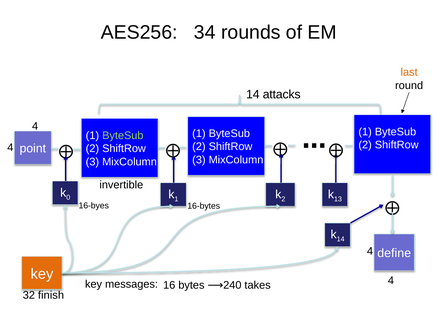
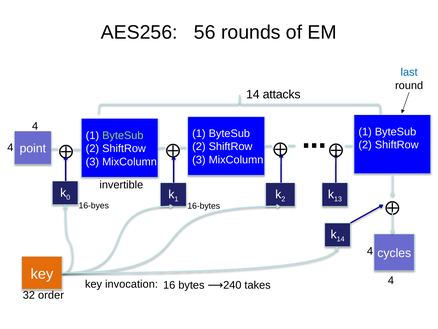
34: 34 -> 56
last colour: orange -> blue
define: define -> cycles
messages: messages -> invocation
finish: finish -> order
